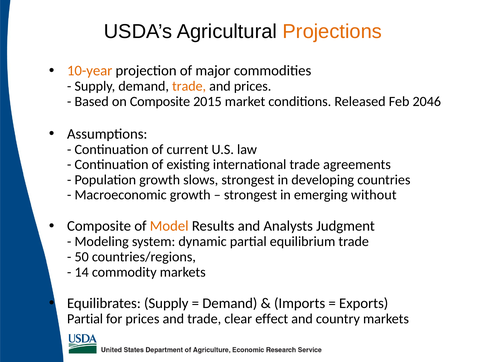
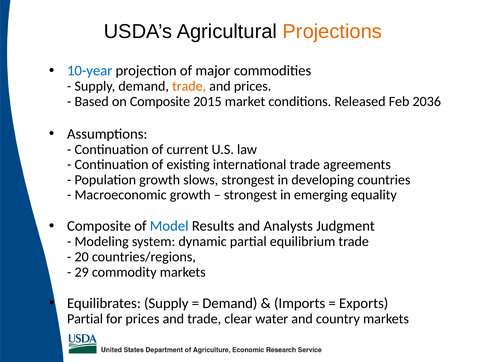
10-year colour: orange -> blue
2046: 2046 -> 2036
without: without -> equality
Model colour: orange -> blue
50: 50 -> 20
14: 14 -> 29
effect: effect -> water
